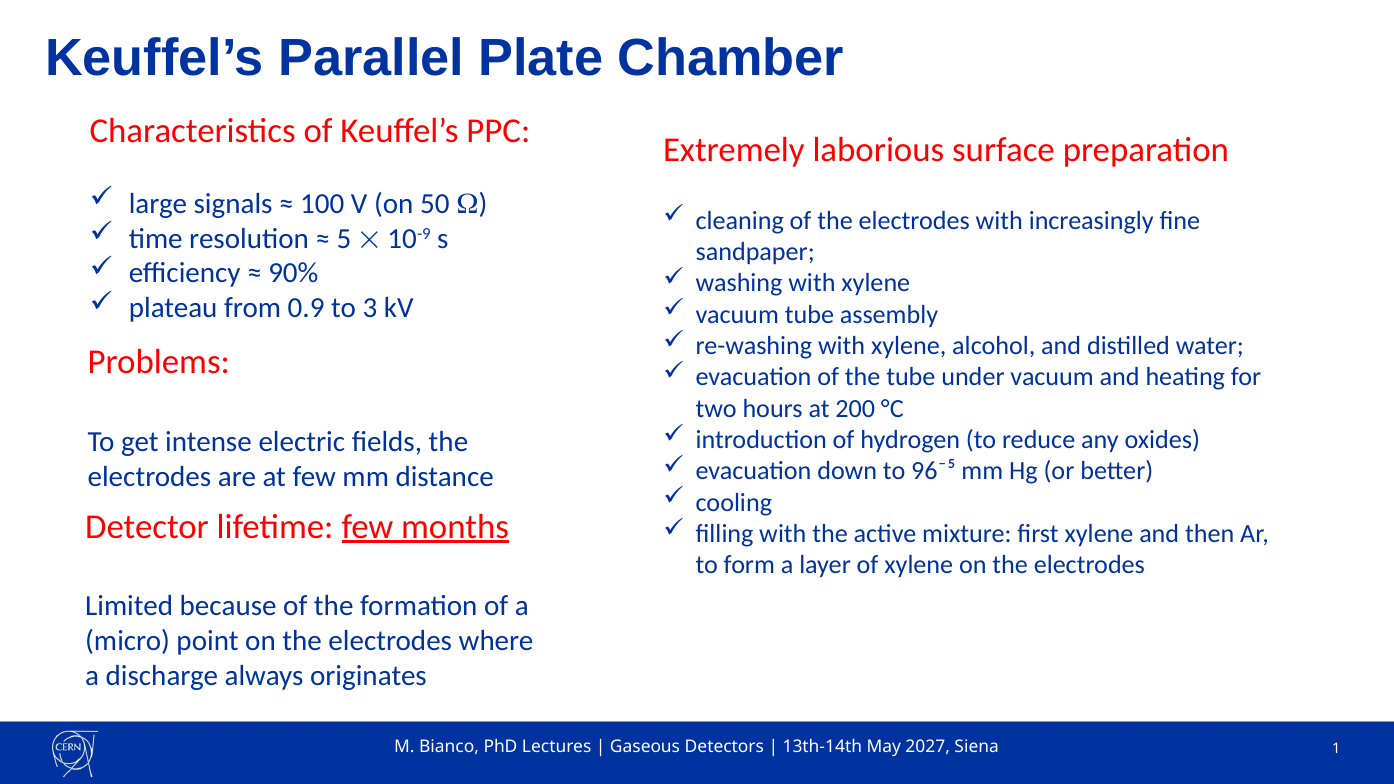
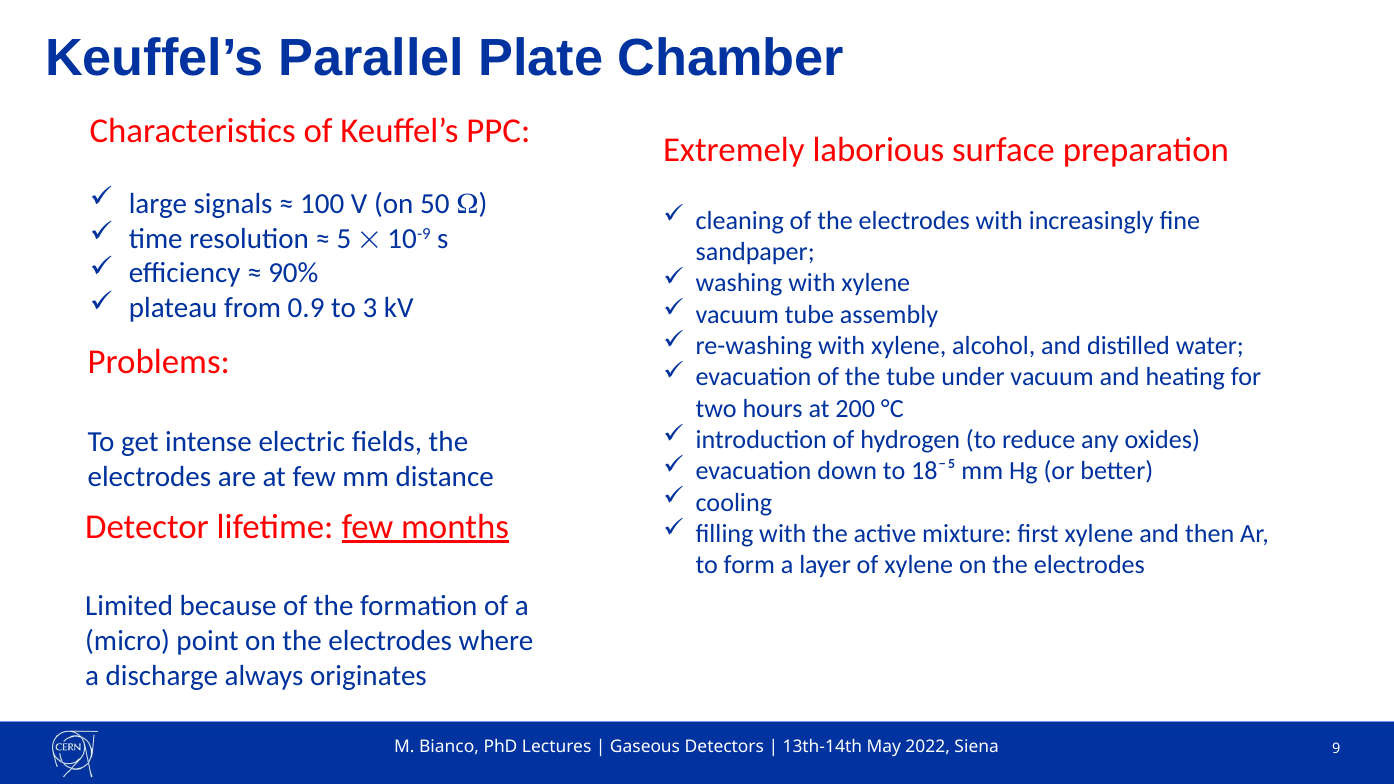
96⁻⁵: 96⁻⁵ -> 18⁻⁵
2027: 2027 -> 2022
1: 1 -> 9
